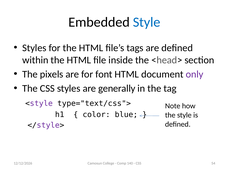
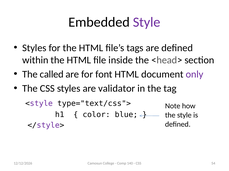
Style at (147, 22) colour: blue -> purple
pixels: pixels -> called
generally: generally -> validator
